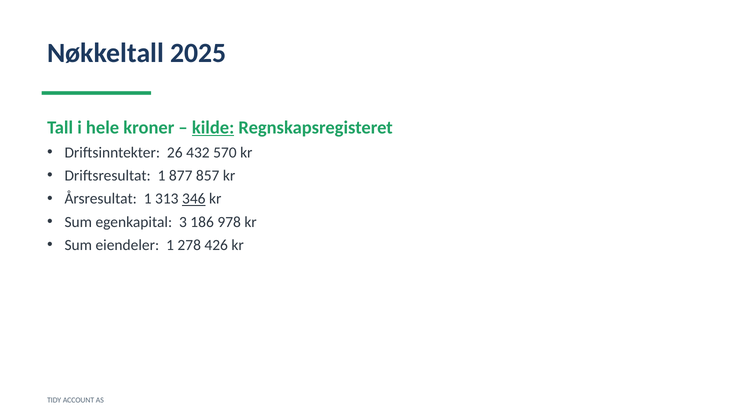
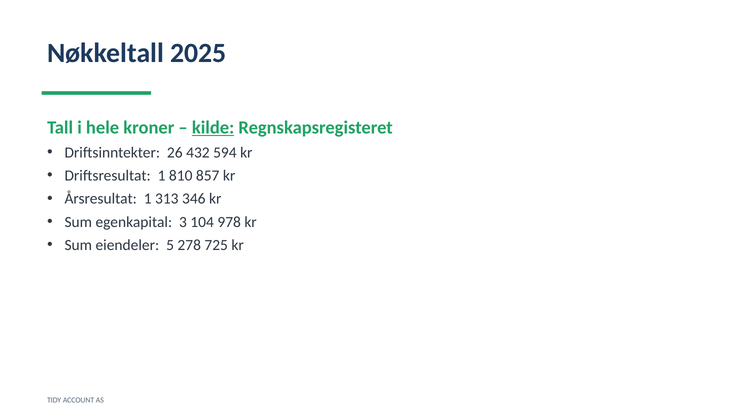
570: 570 -> 594
877: 877 -> 810
346 underline: present -> none
186: 186 -> 104
eiendeler 1: 1 -> 5
426: 426 -> 725
